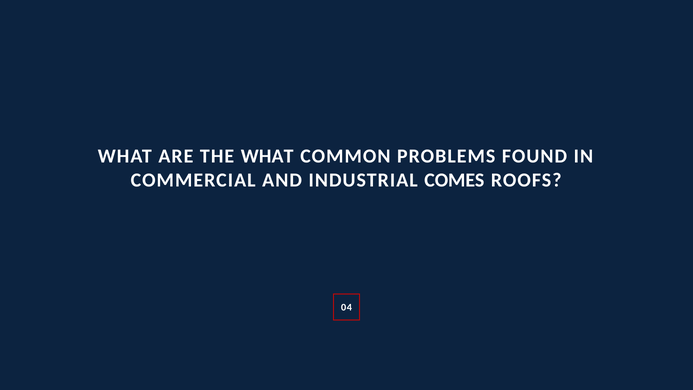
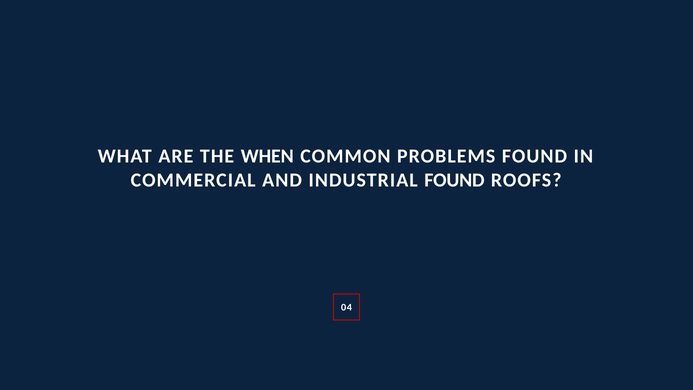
THE WHAT: WHAT -> WHEN
INDUSTRIAL COMES: COMES -> FOUND
